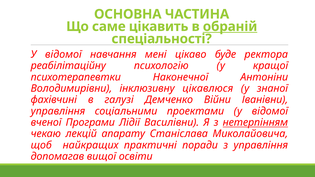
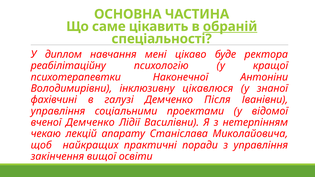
відомої at (63, 54): відомої -> диплом
Війни: Війни -> Після
вченої Програми: Програми -> Демченко
нетерпінням underline: present -> none
допомагав: допомагав -> закінчення
